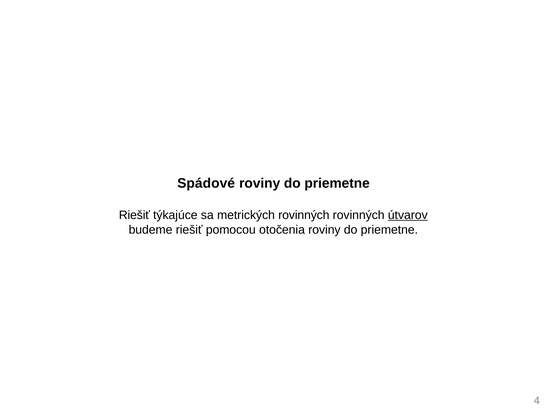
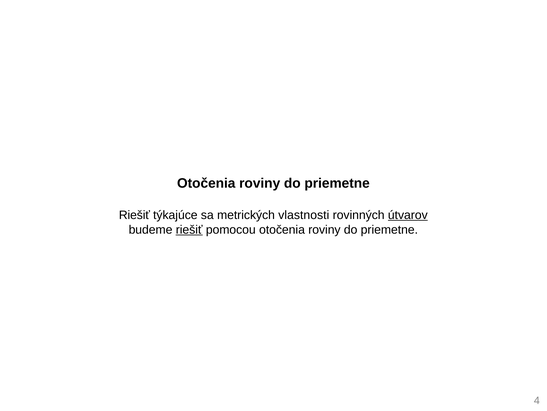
Spádové at (206, 183): Spádové -> Otočenia
metrických rovinných: rovinných -> vlastnosti
riešiť at (189, 229) underline: none -> present
